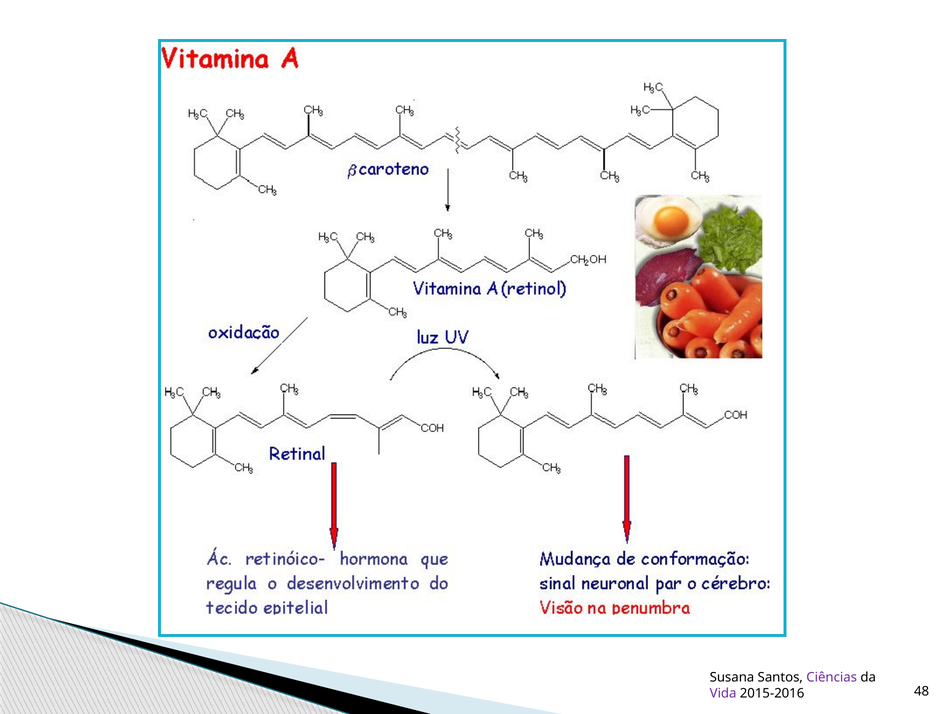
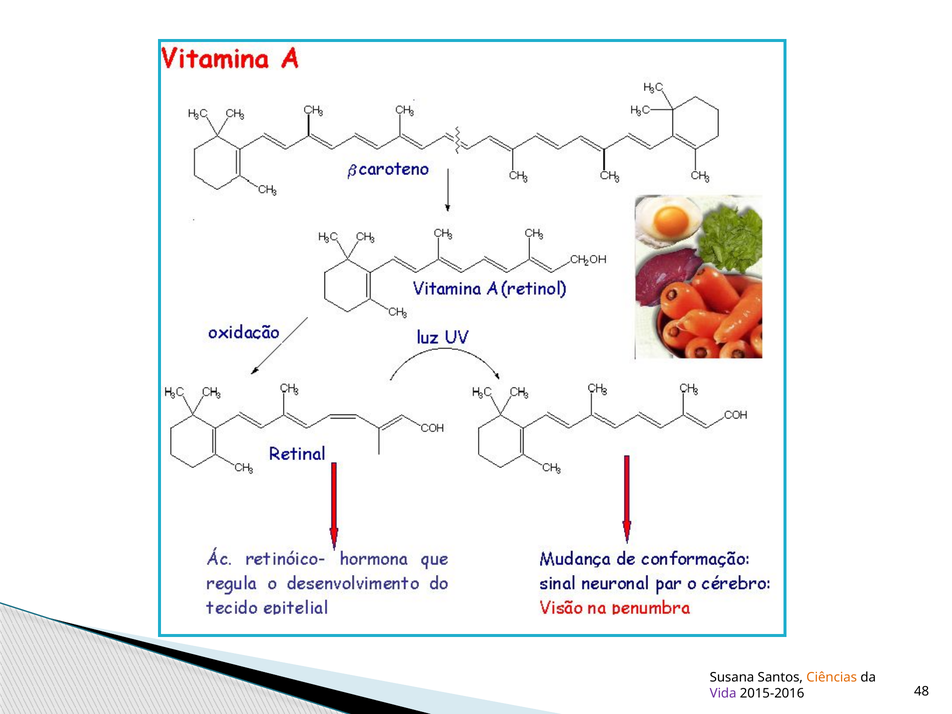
Ciências colour: purple -> orange
